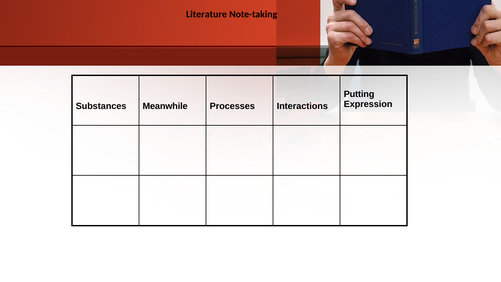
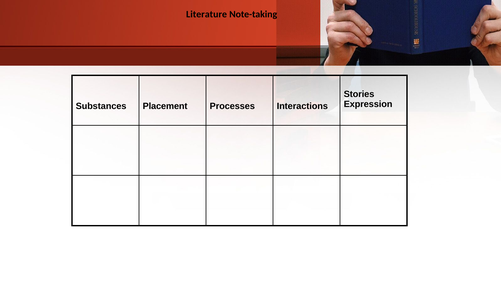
Putting: Putting -> Stories
Meanwhile: Meanwhile -> Placement
